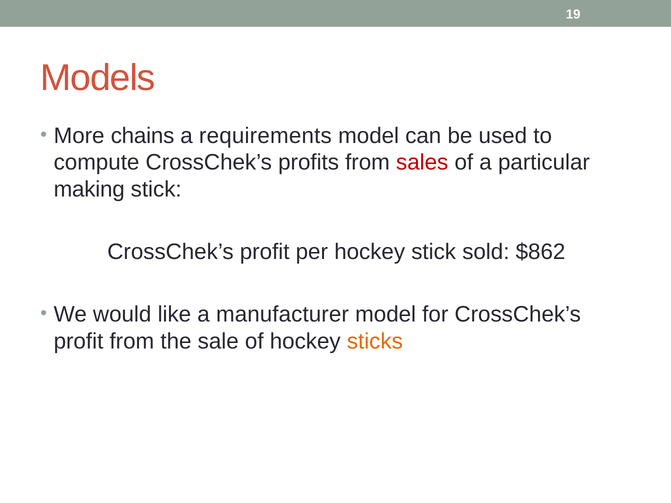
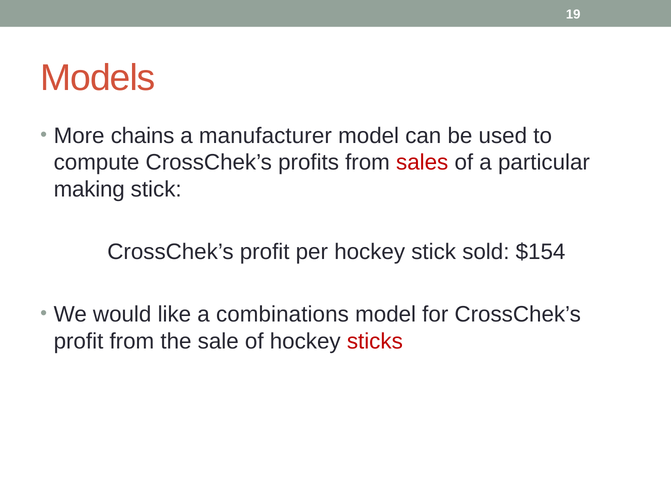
requirements: requirements -> manufacturer
$862: $862 -> $154
manufacturer: manufacturer -> combinations
sticks colour: orange -> red
